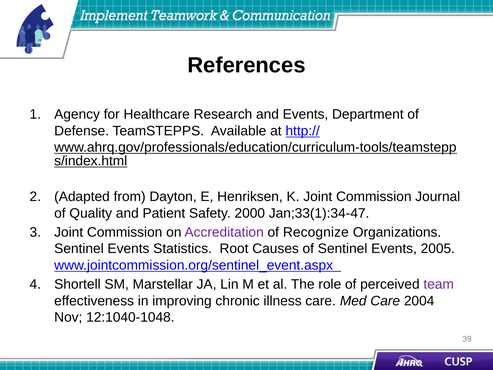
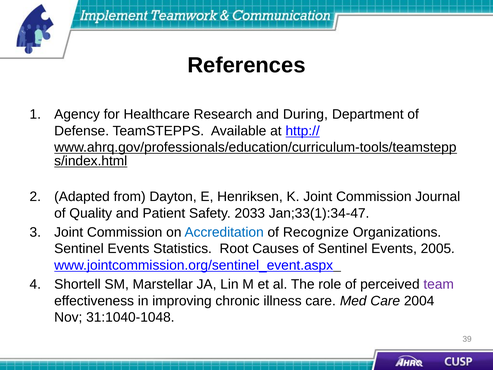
and Events: Events -> During
2000: 2000 -> 2033
Accreditation colour: purple -> blue
12:1040-1048: 12:1040-1048 -> 31:1040-1048
